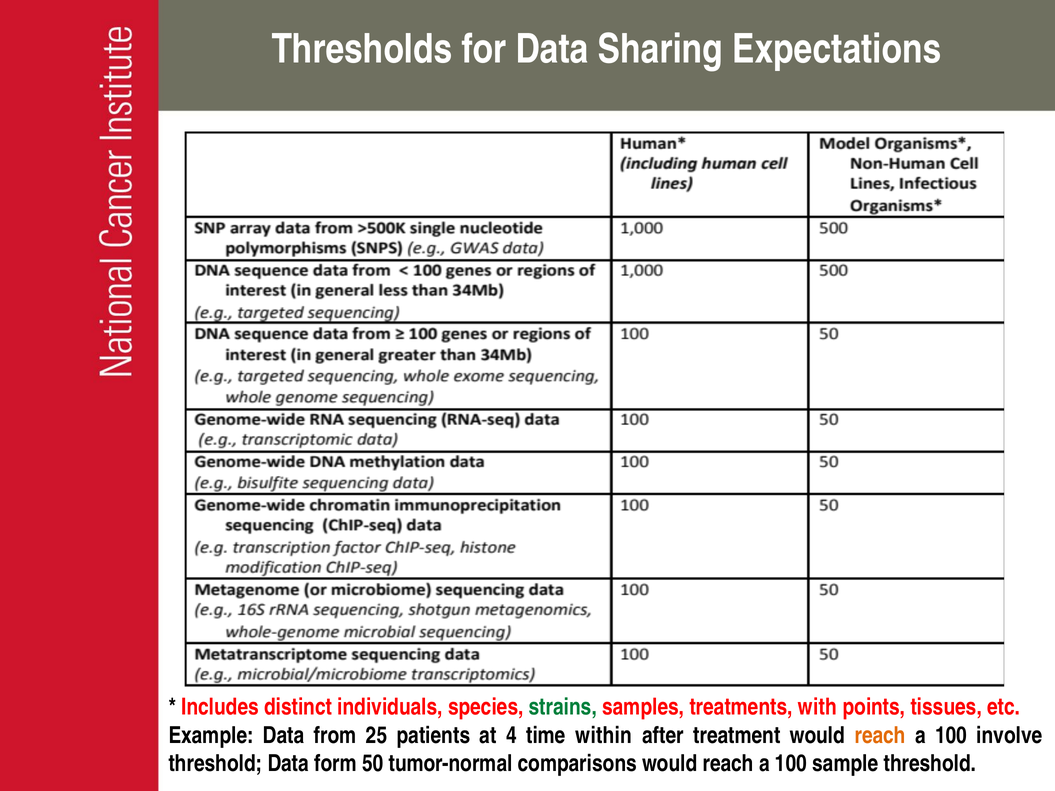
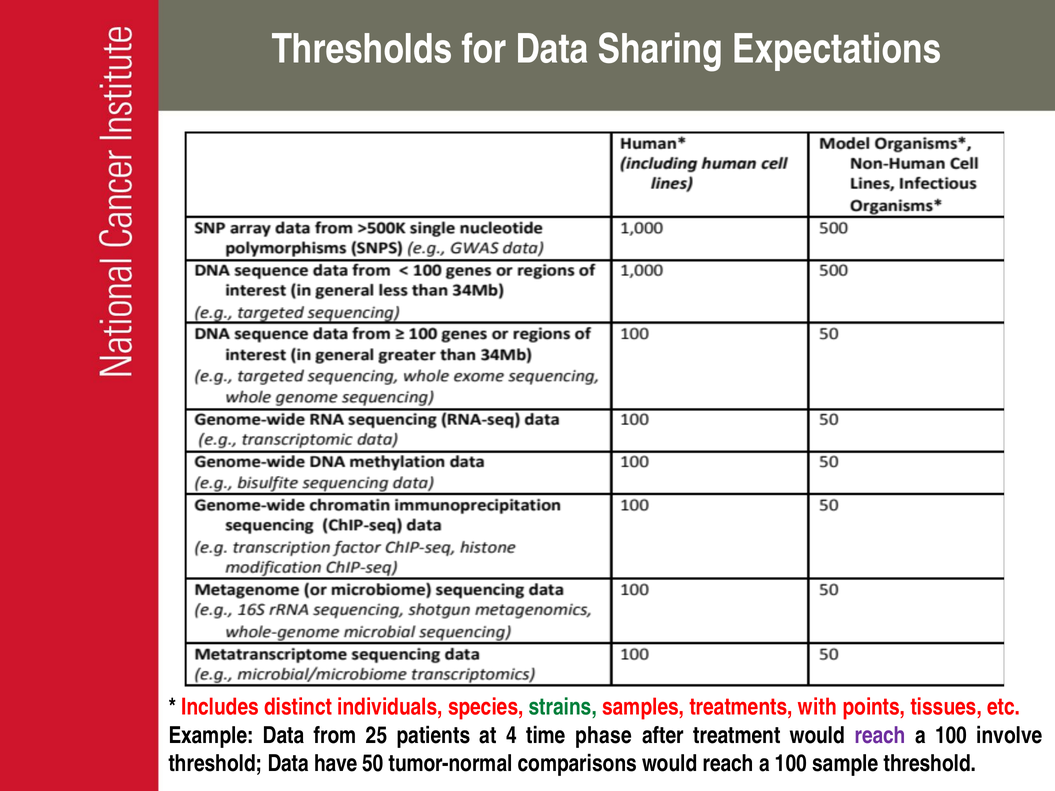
within: within -> phase
reach at (880, 736) colour: orange -> purple
form: form -> have
